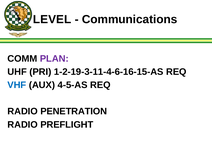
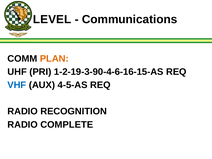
PLAN colour: purple -> orange
1-2-19-3-11-4-6-16-15-AS: 1-2-19-3-11-4-6-16-15-AS -> 1-2-19-3-90-4-6-16-15-AS
PENETRATION: PENETRATION -> RECOGNITION
PREFLIGHT: PREFLIGHT -> COMPLETE
